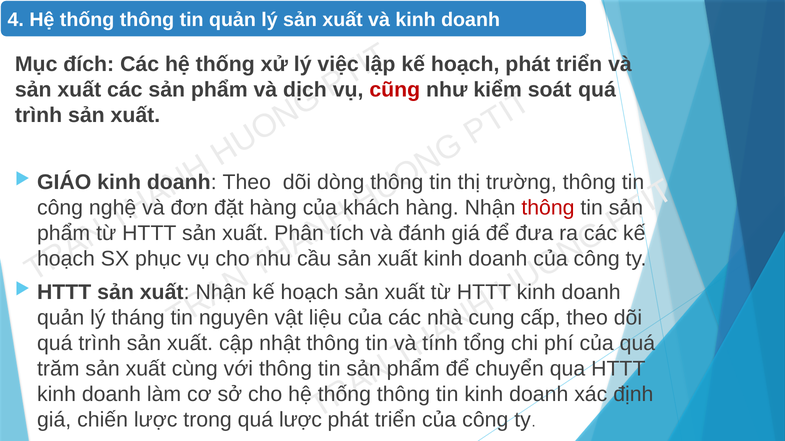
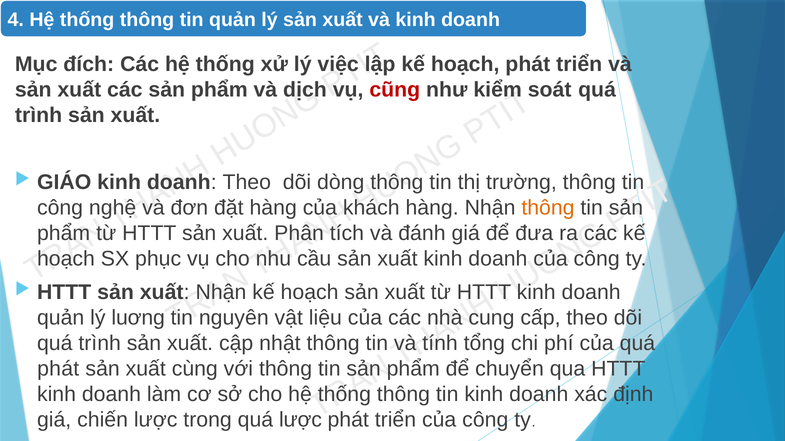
thông at (548, 208) colour: red -> orange
tháng: tháng -> luơng
trăm at (58, 369): trăm -> phát
